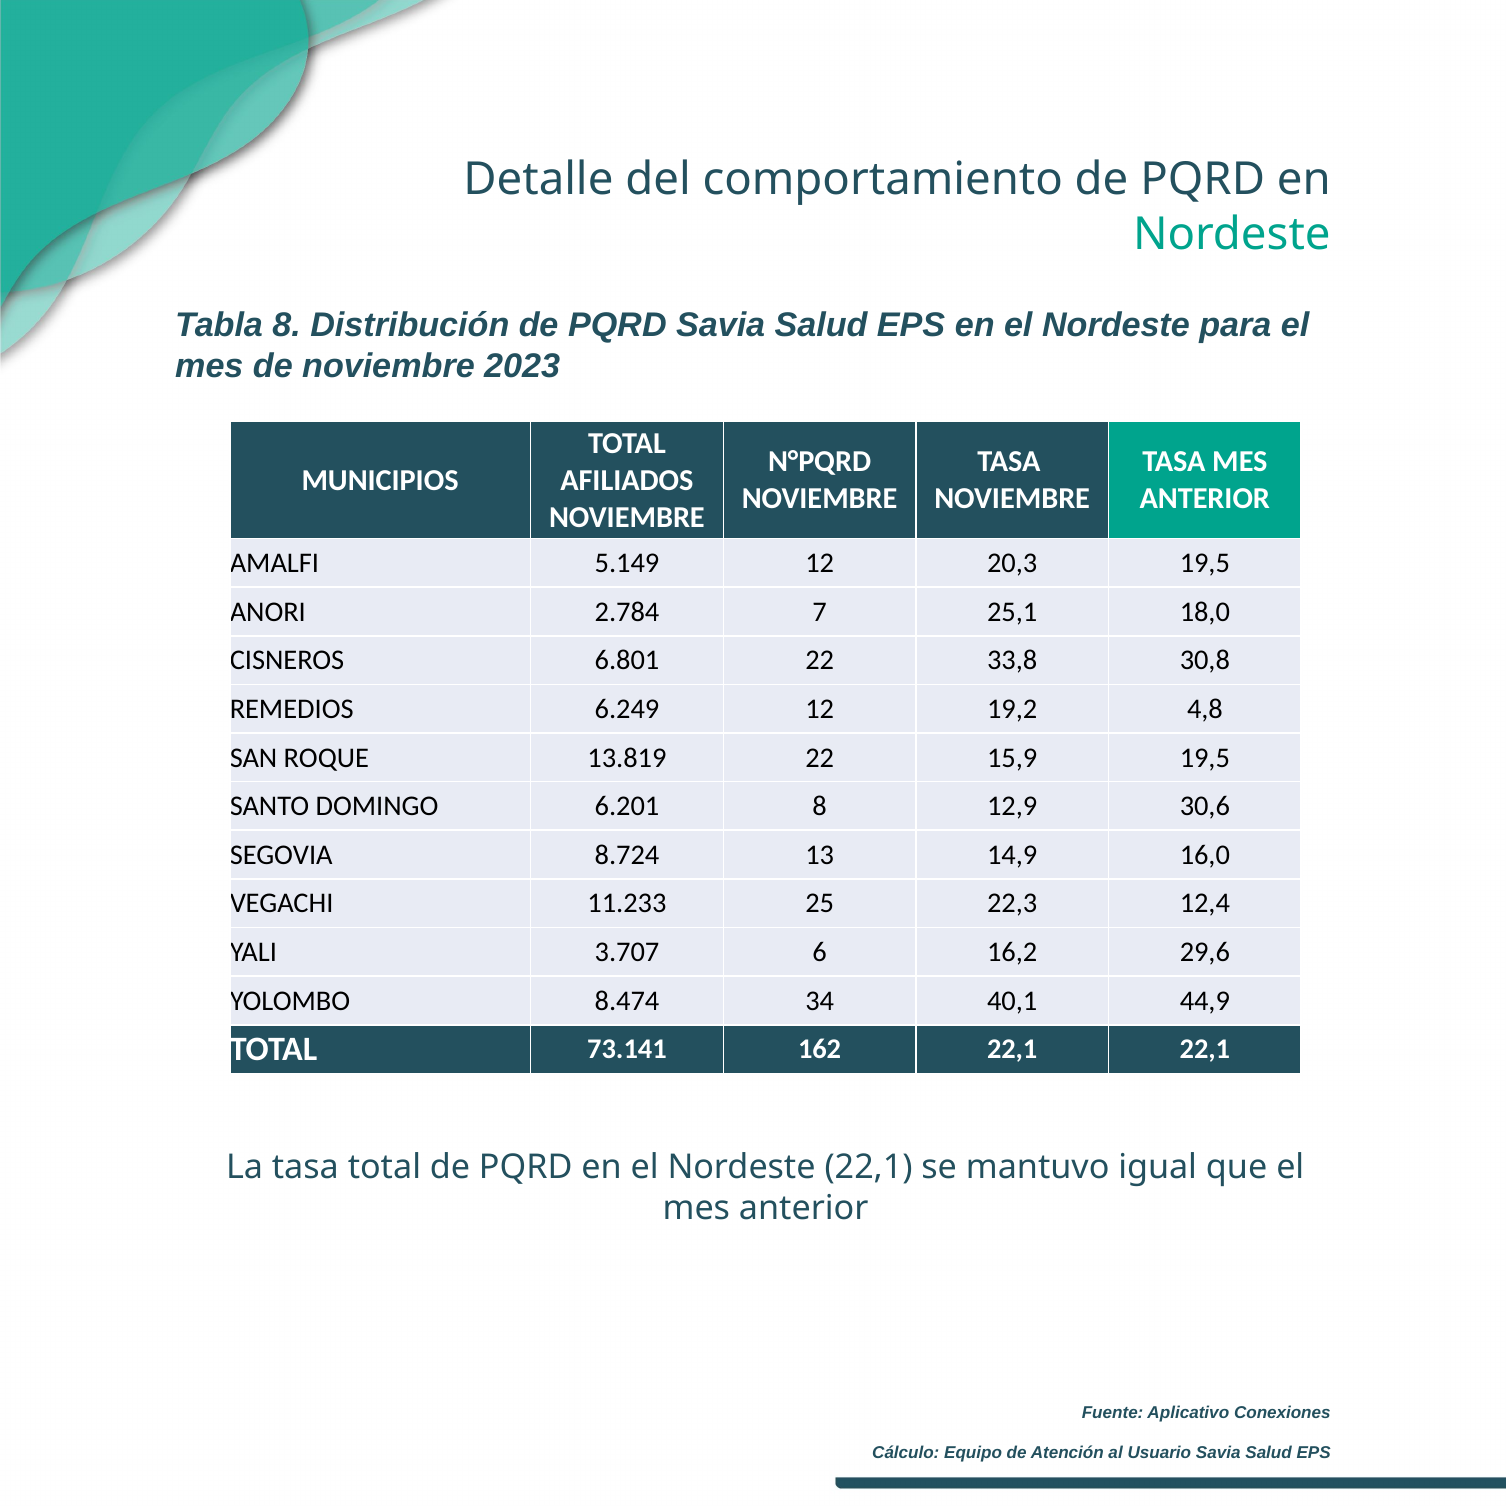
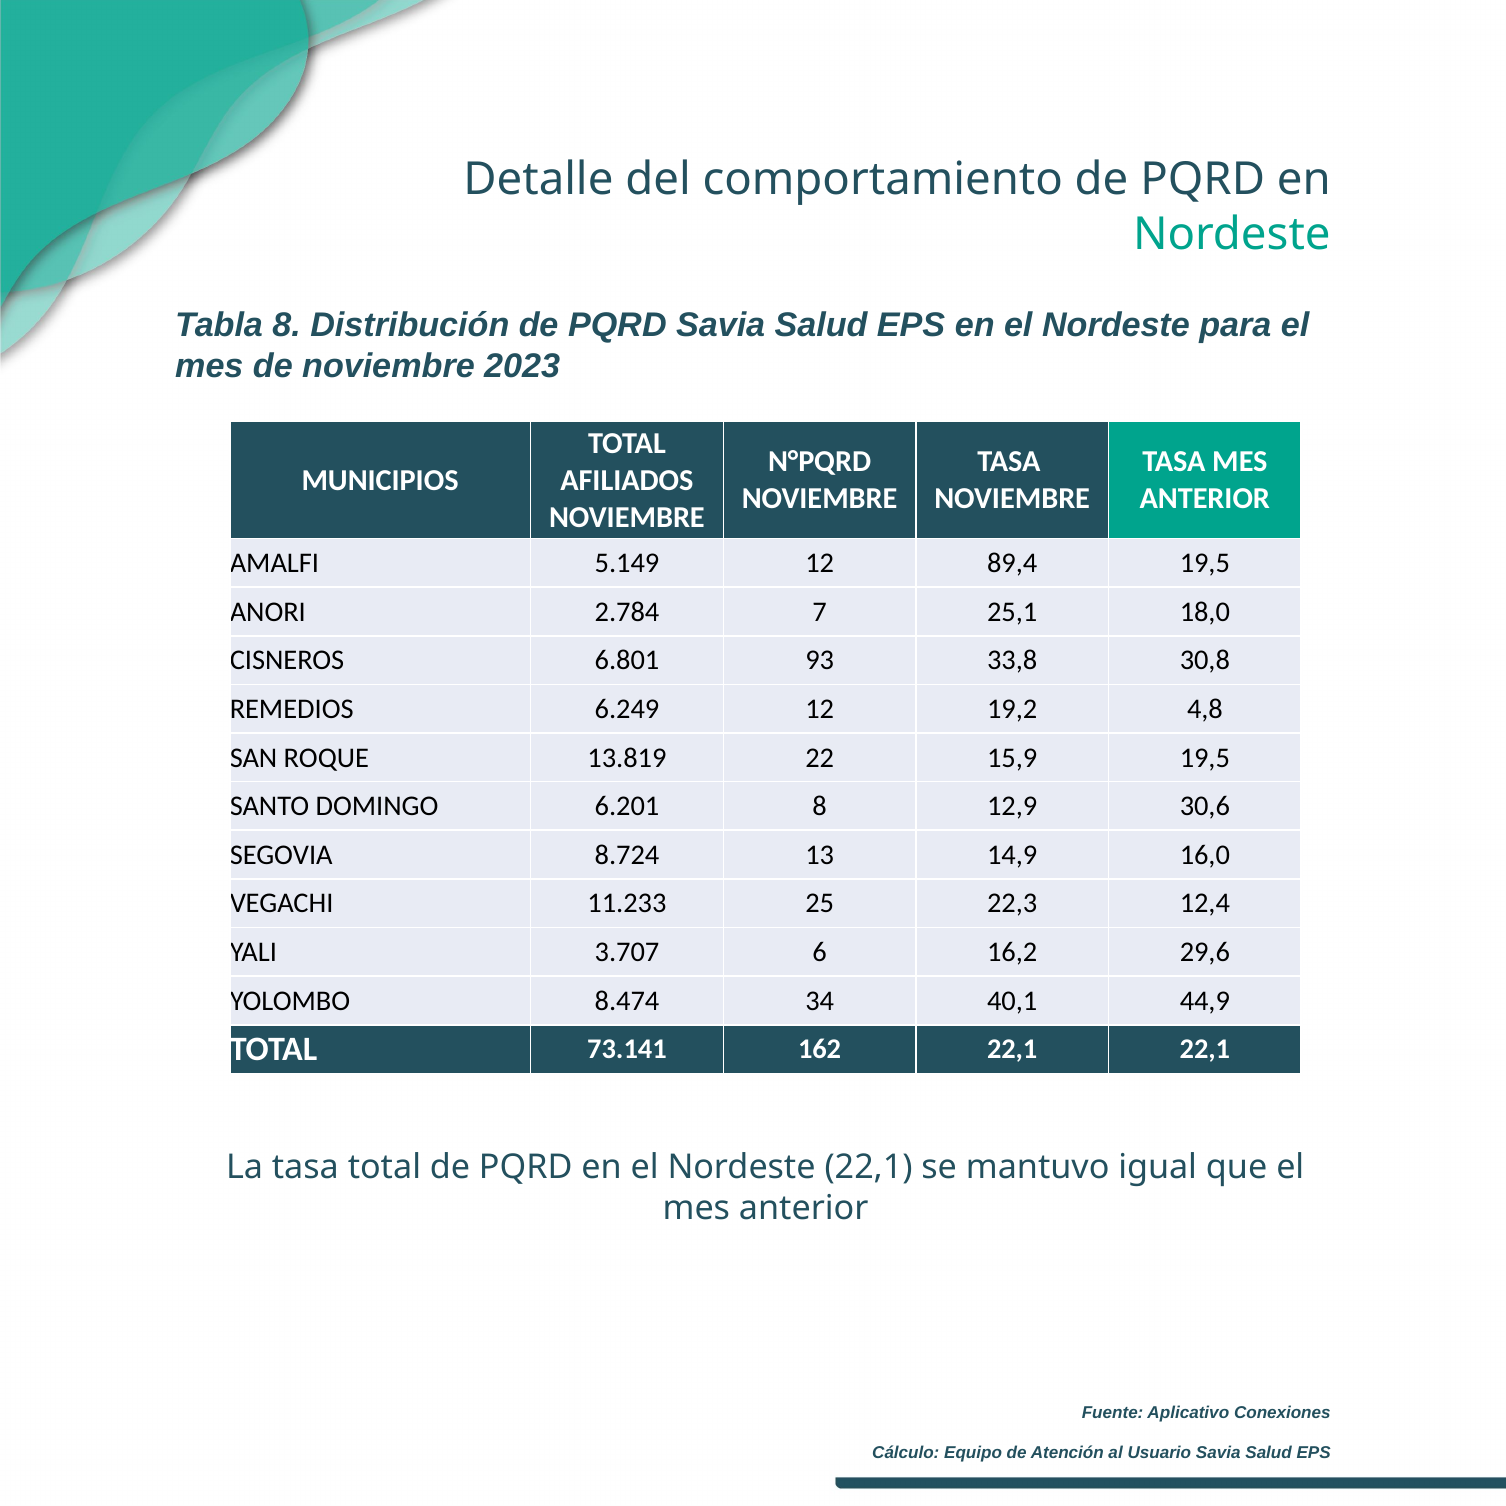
20,3: 20,3 -> 89,4
6.801 22: 22 -> 93
